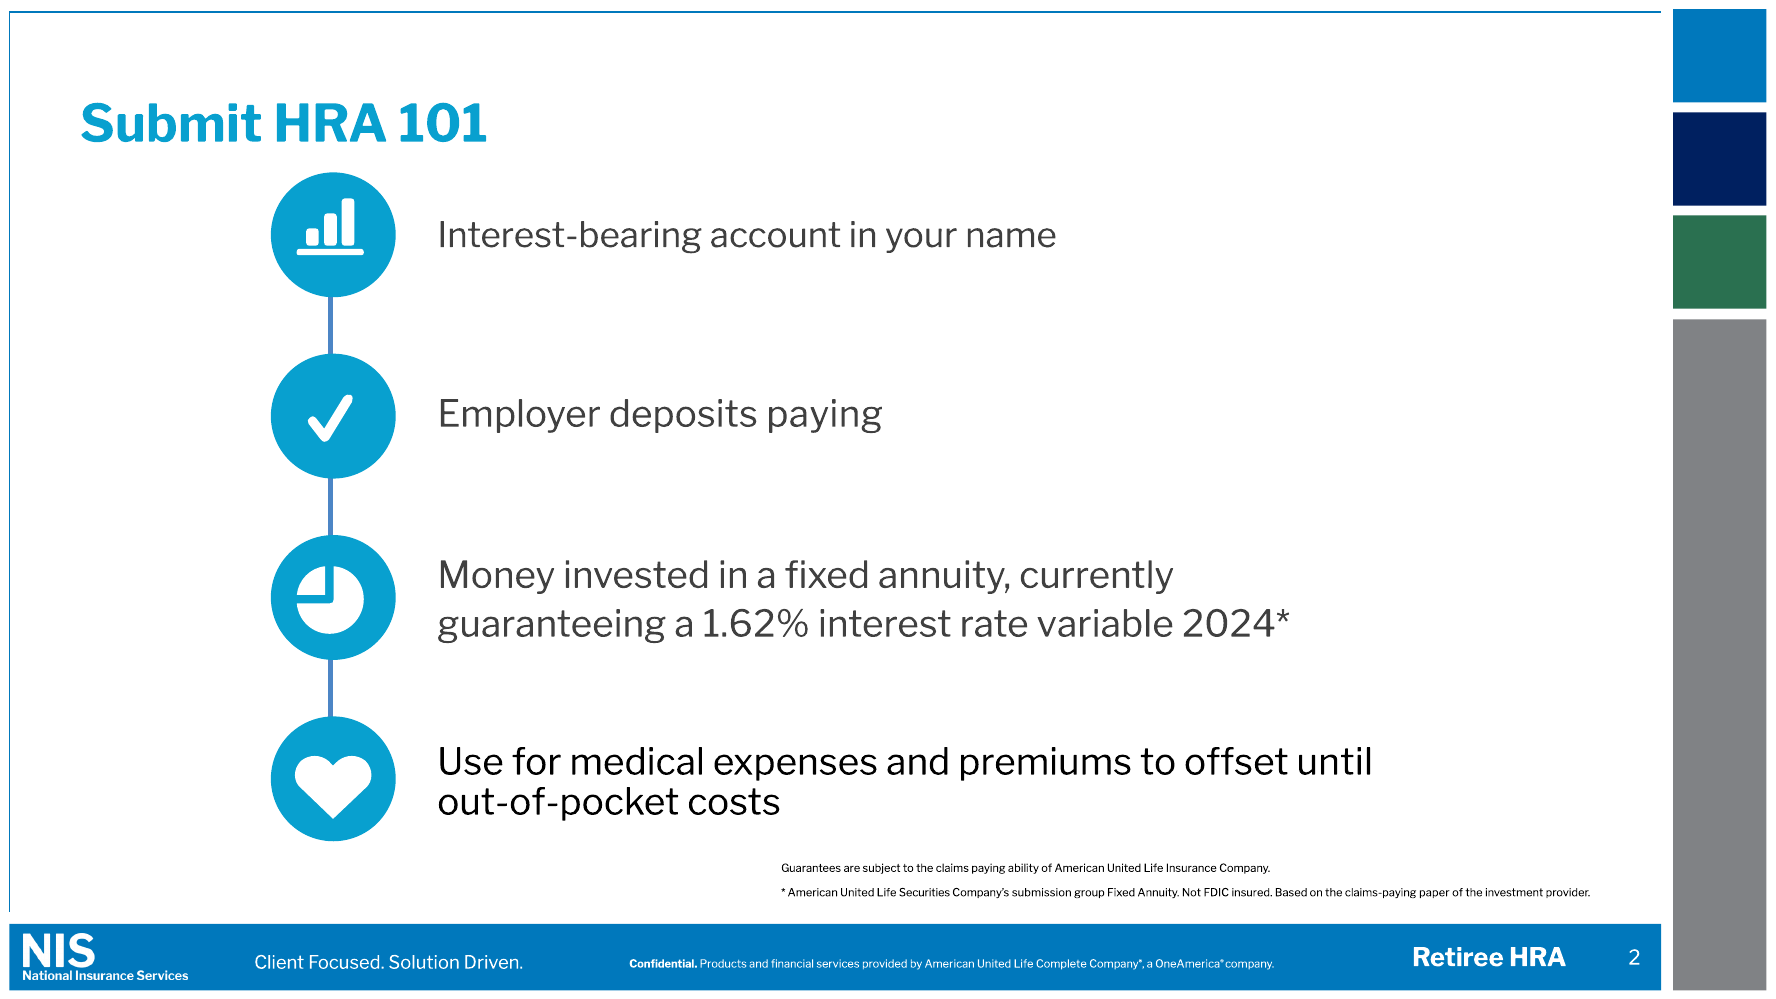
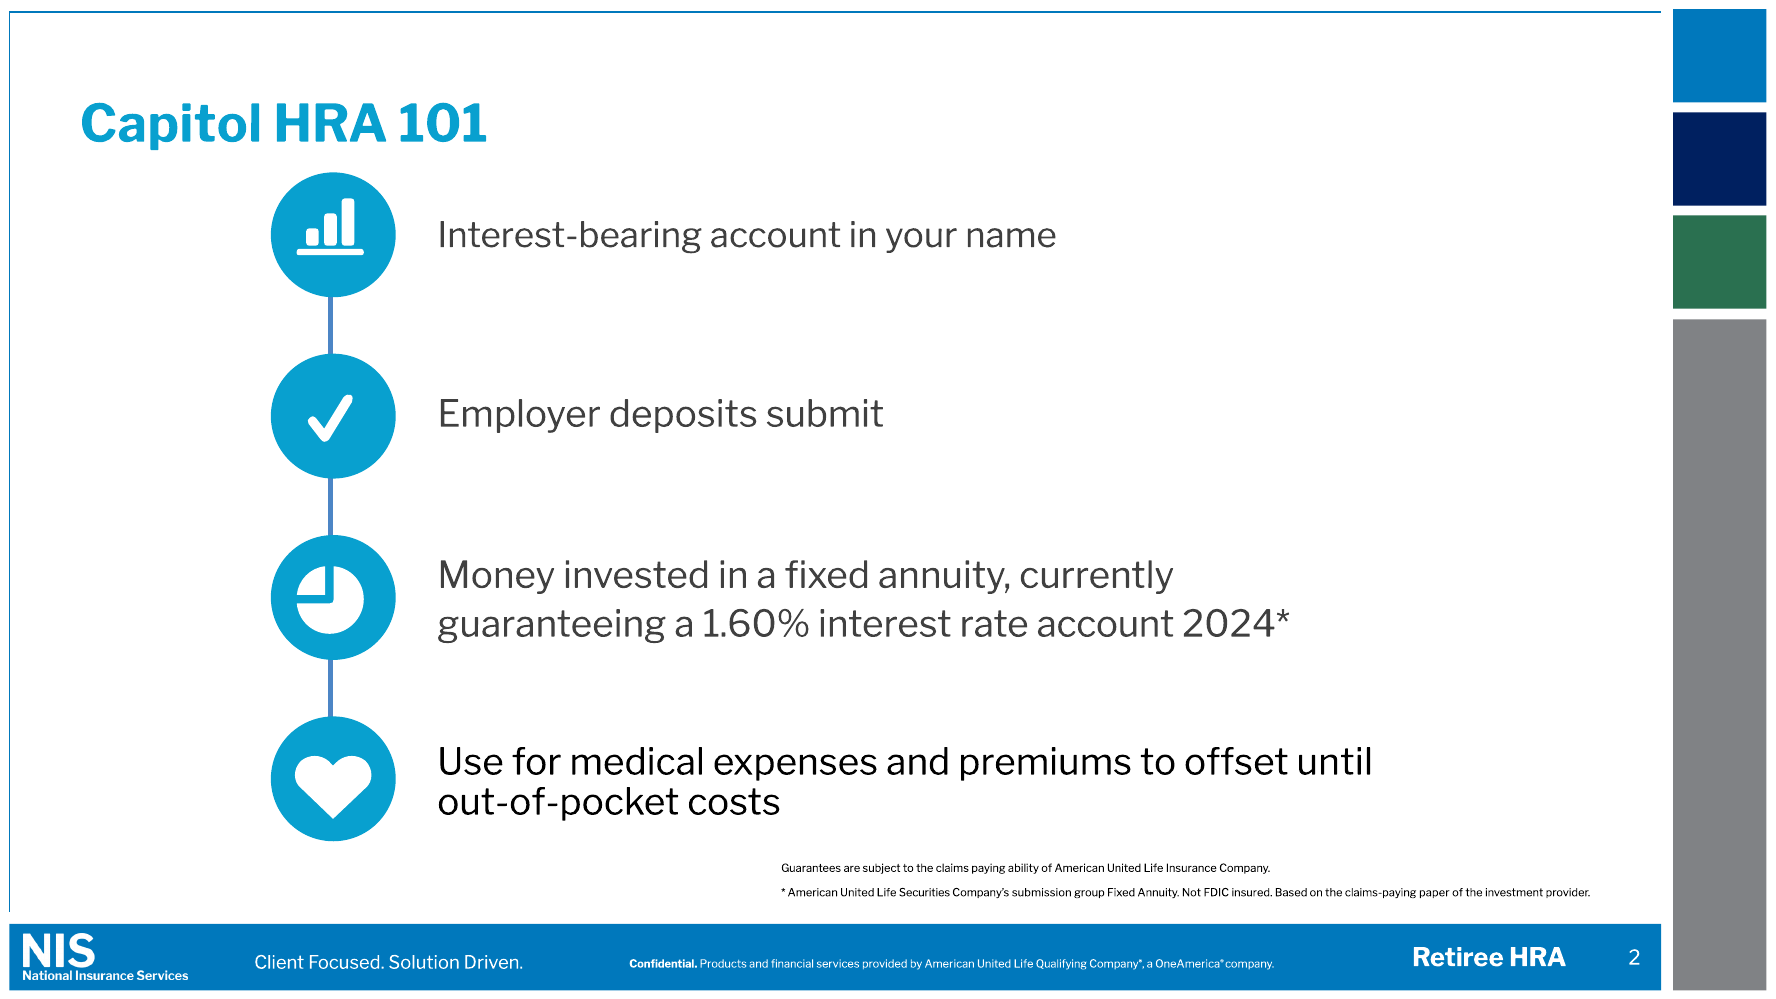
Submit: Submit -> Capitol
deposits paying: paying -> submit
1.62%: 1.62% -> 1.60%
rate variable: variable -> account
Complete: Complete -> Qualifying
